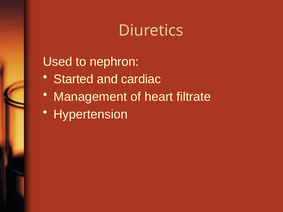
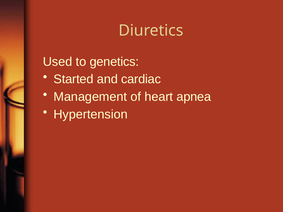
nephron: nephron -> genetics
filtrate: filtrate -> apnea
